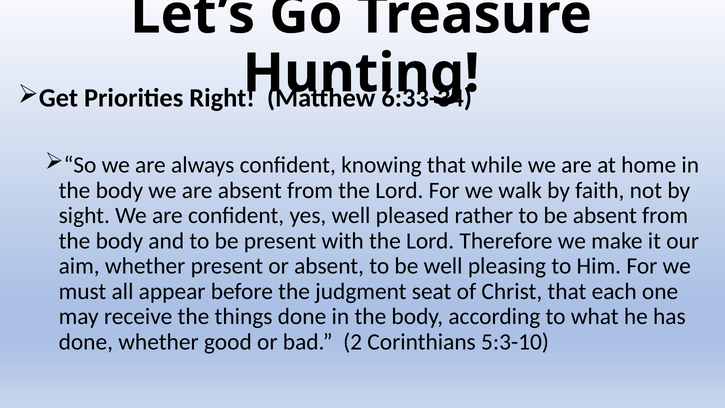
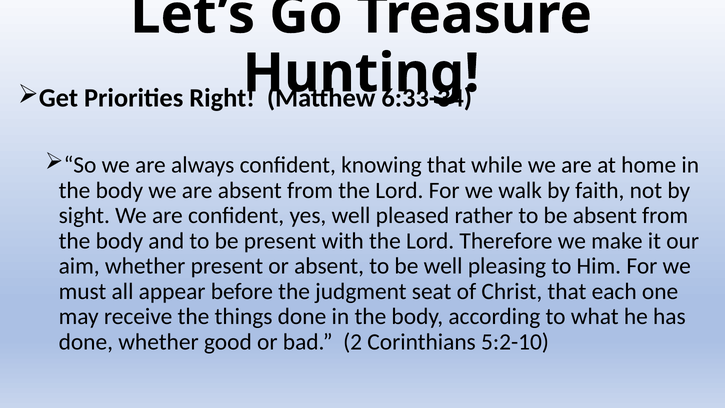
5:3-10: 5:3-10 -> 5:2-10
